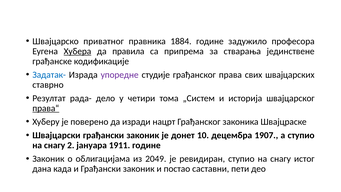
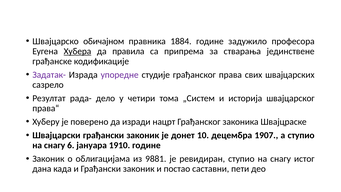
приватног: приватног -> обичајном
Задатак- colour: blue -> purple
ставрно: ставрно -> сазрело
права“ underline: present -> none
2: 2 -> 6
1911: 1911 -> 1910
2049: 2049 -> 9881
